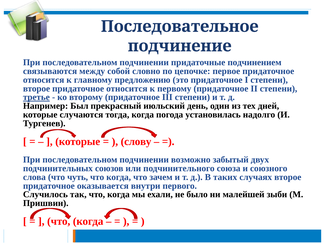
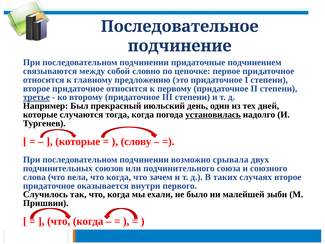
установилась underline: none -> present
забытый: забытый -> срывала
чуть: чуть -> вела
